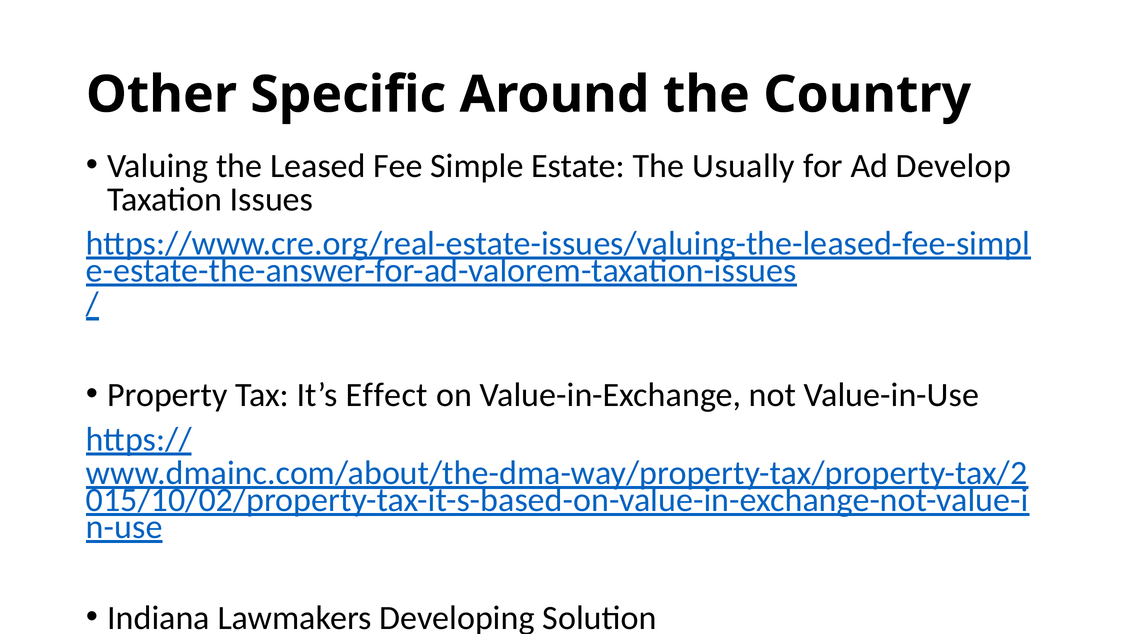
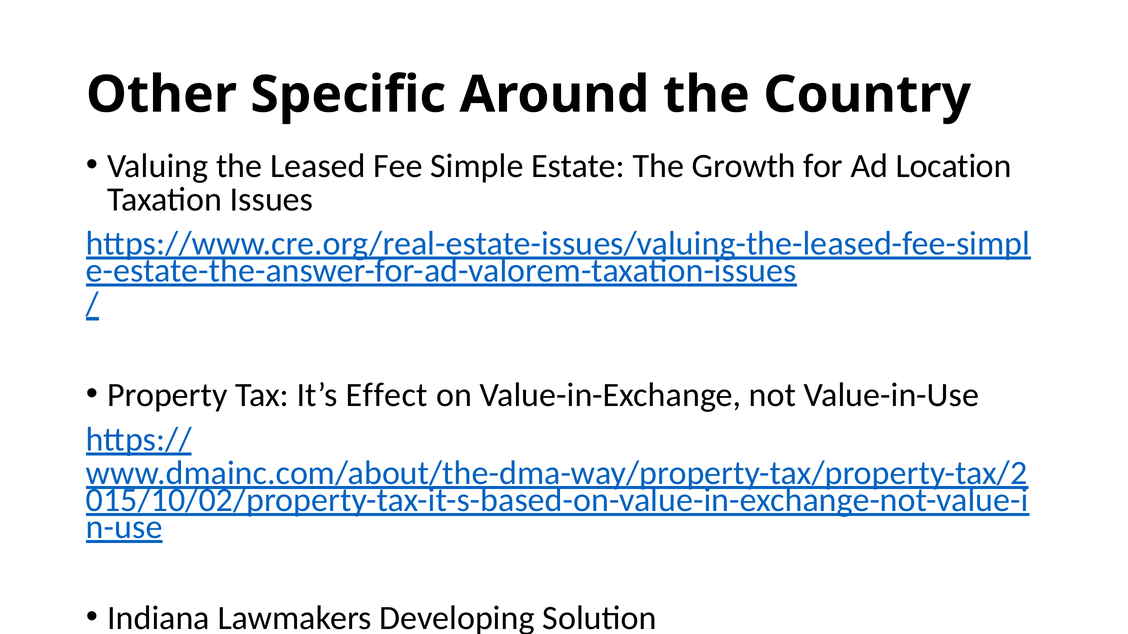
Usually: Usually -> Growth
Develop: Develop -> Location
